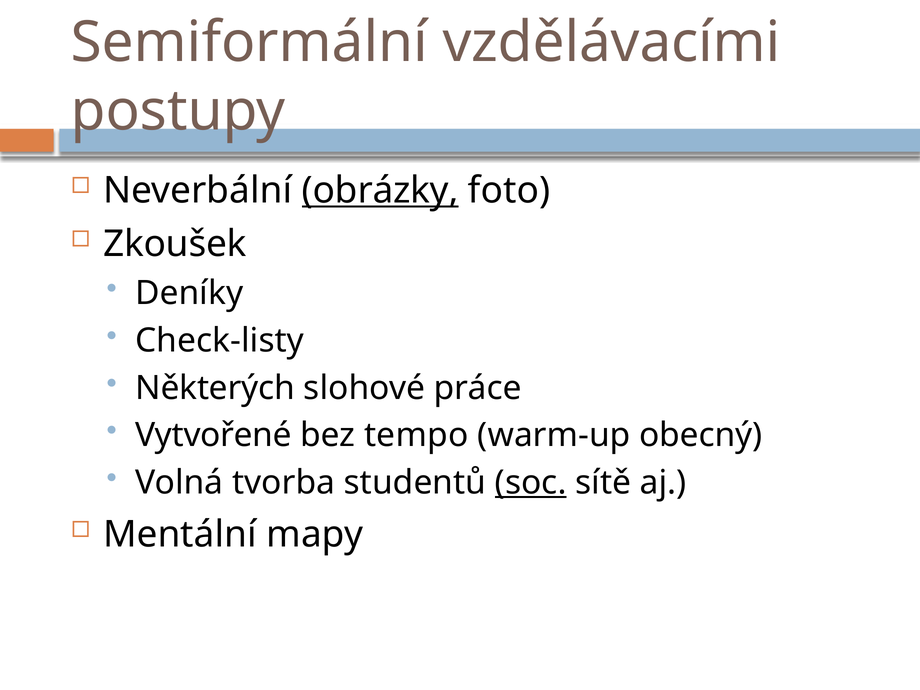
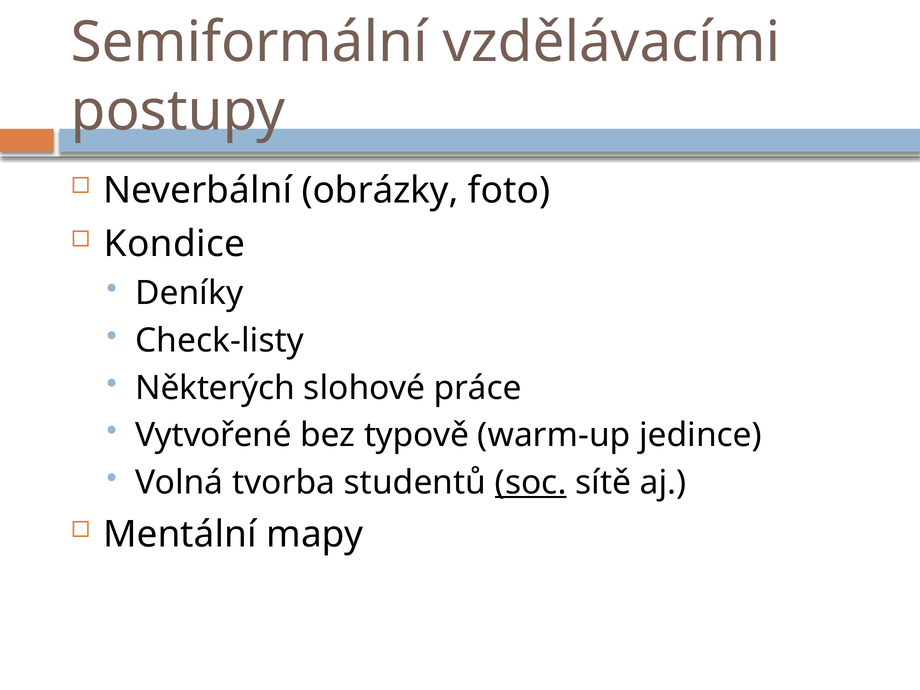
obrázky underline: present -> none
Zkoušek: Zkoušek -> Kondice
tempo: tempo -> typově
obecný: obecný -> jedince
